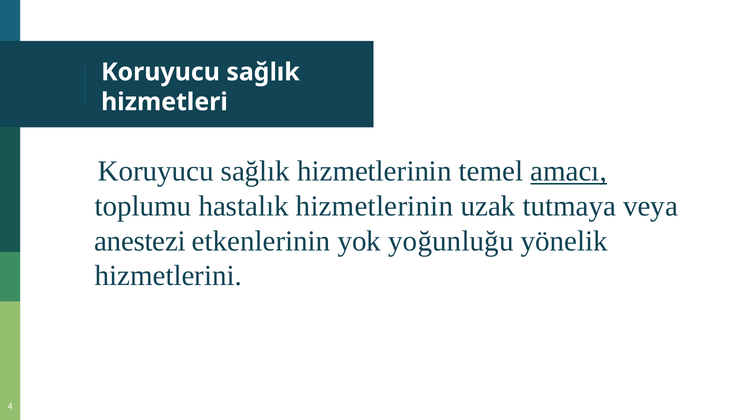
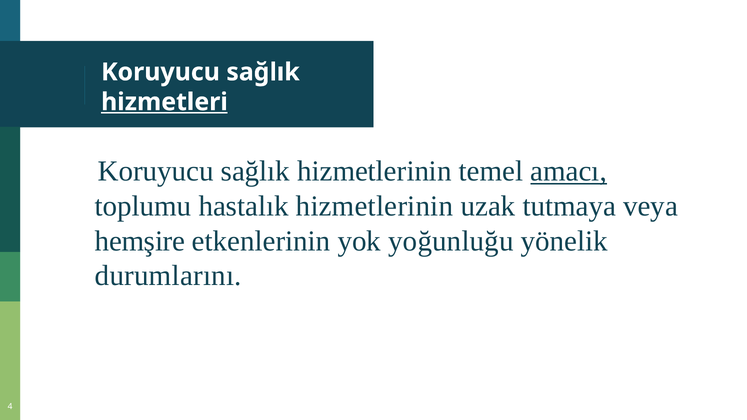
hizmetleri underline: none -> present
anestezi: anestezi -> hemşire
hizmetlerini: hizmetlerini -> durumlarını
